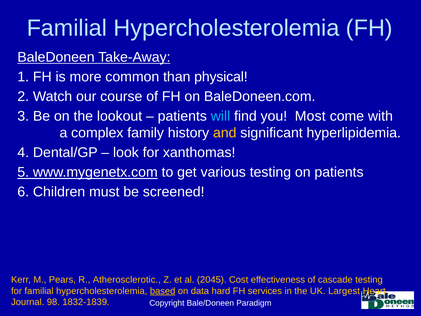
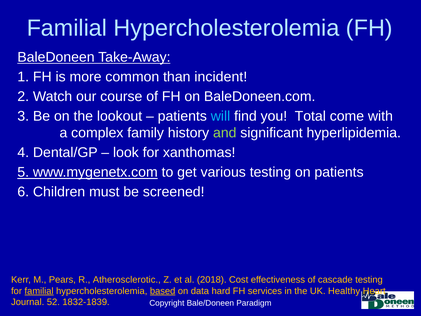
physical: physical -> incident
Most: Most -> Total
and colour: yellow -> light green
2045: 2045 -> 2018
familial at (39, 291) underline: none -> present
Largest: Largest -> Healthy
98: 98 -> 52
